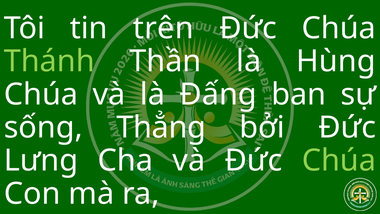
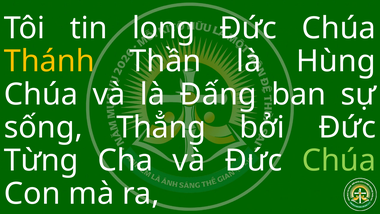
trên: trên -> long
Thánh colour: light green -> yellow
Lưng: Lưng -> Từng
